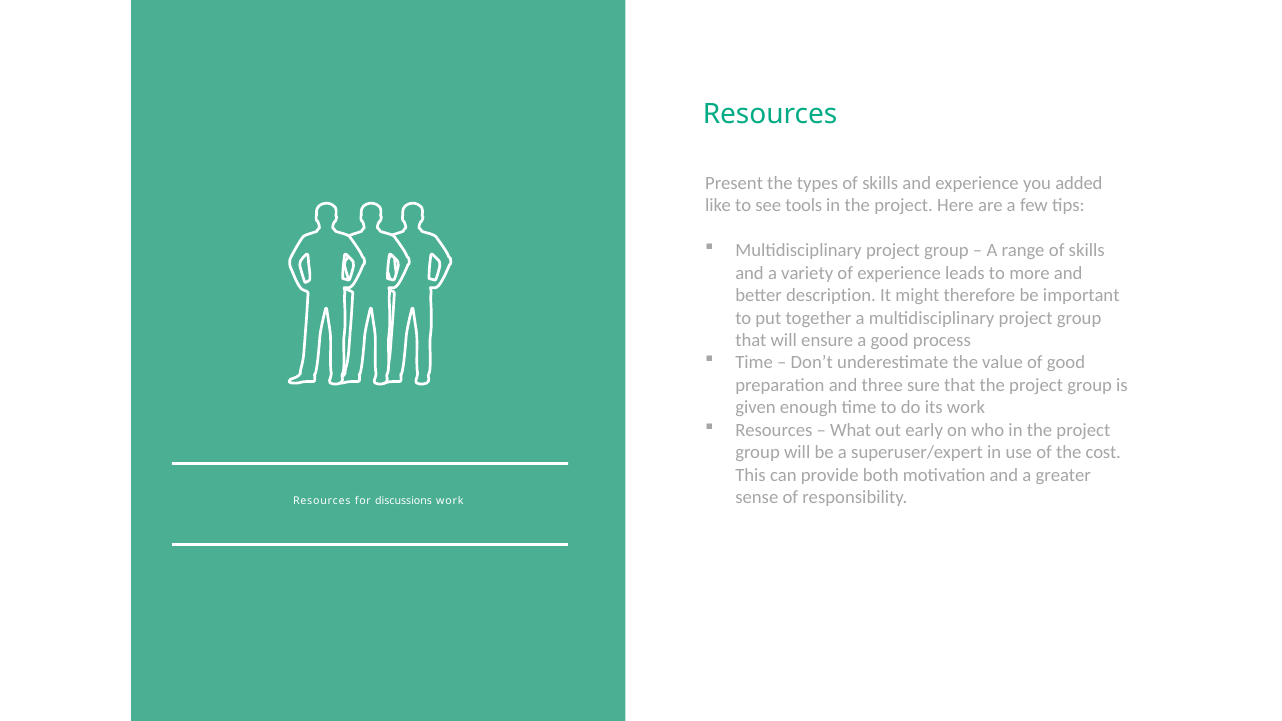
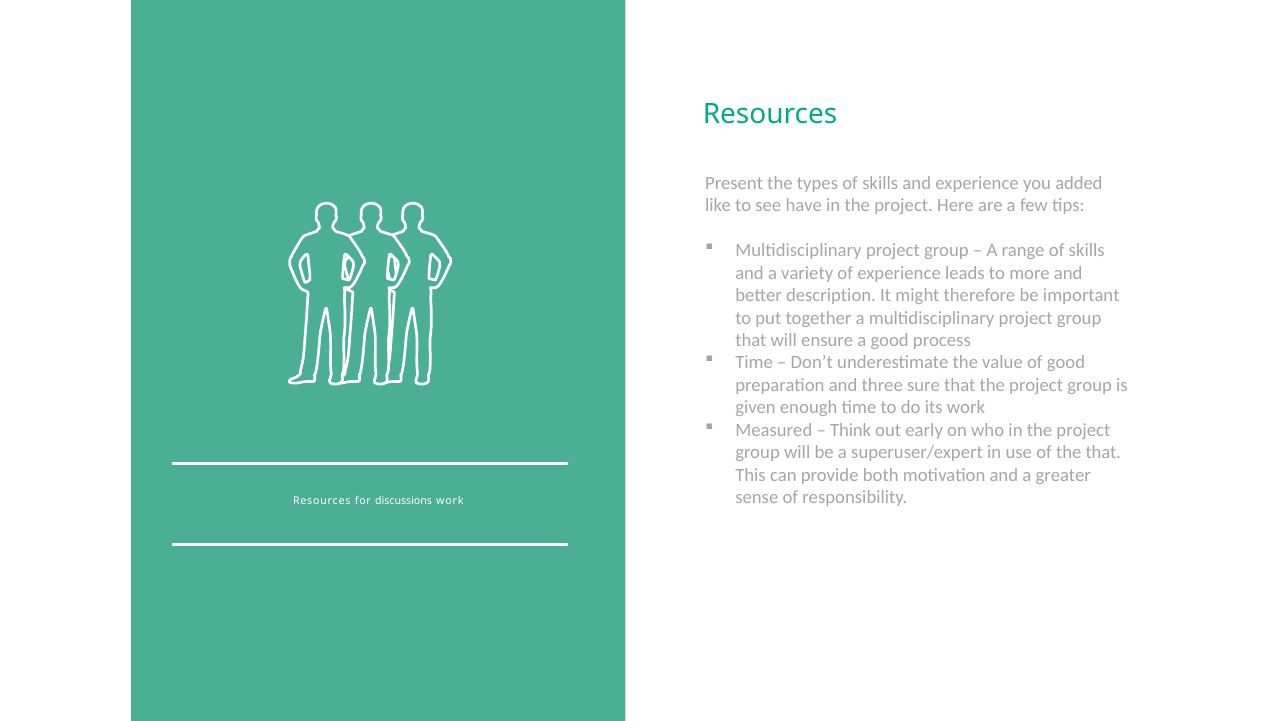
tools: tools -> have
Resources at (774, 430): Resources -> Measured
What: What -> Think
the cost: cost -> that
